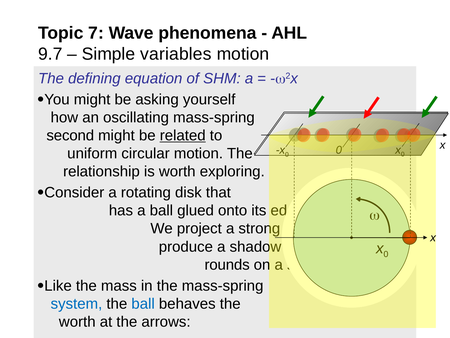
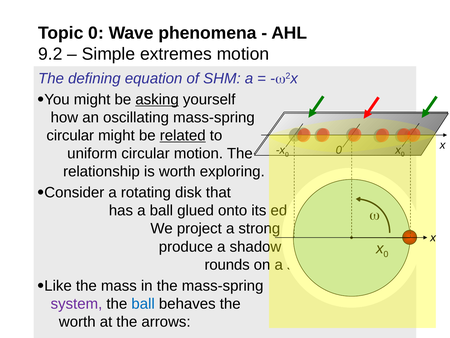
Topic 7: 7 -> 0
9.7: 9.7 -> 9.2
variables: variables -> extremes
asking underline: none -> present
second at (70, 135): second -> circular
system colour: blue -> purple
